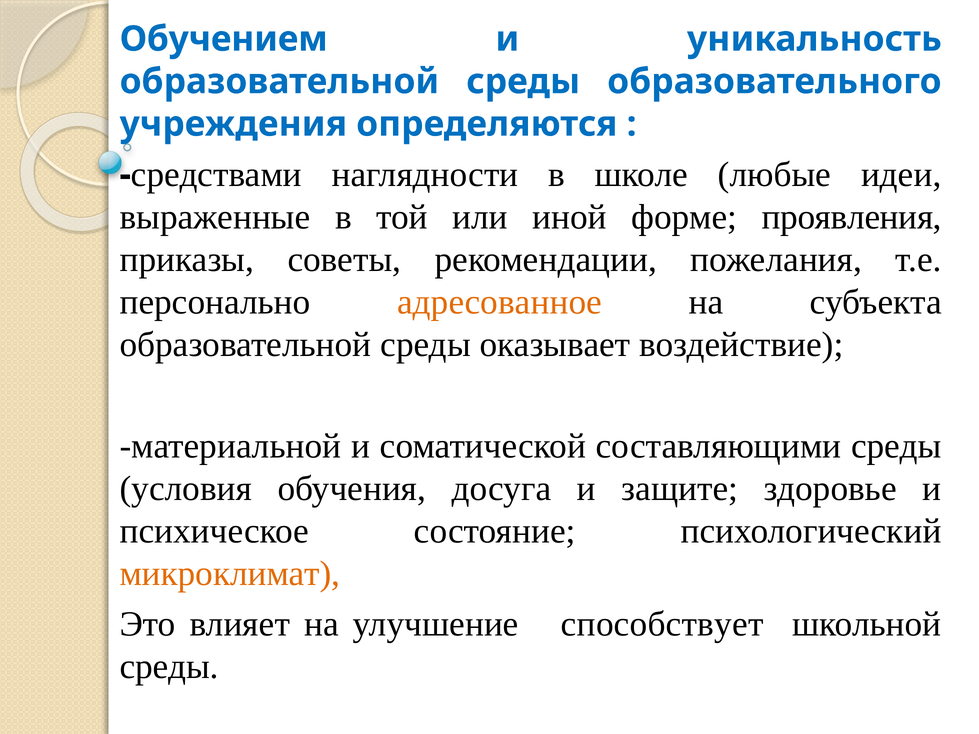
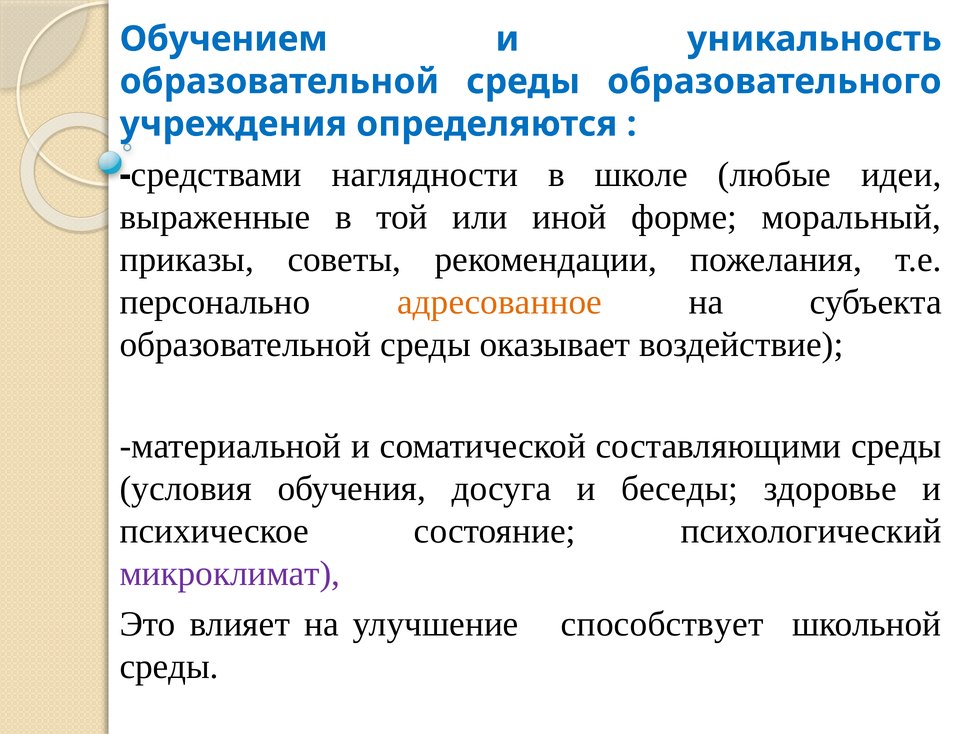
проявления: проявления -> моральный
защите: защите -> беседы
микроклимат colour: orange -> purple
